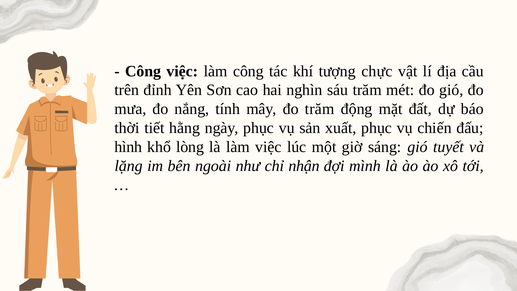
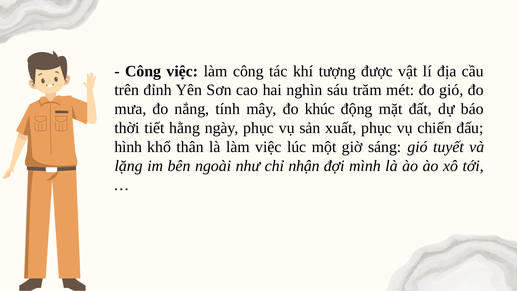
chực: chực -> được
đo trăm: trăm -> khúc
lòng: lòng -> thân
